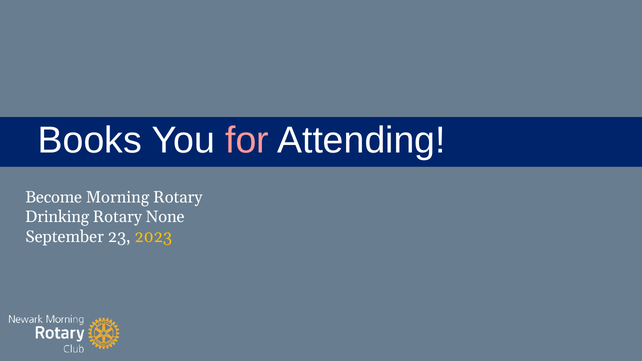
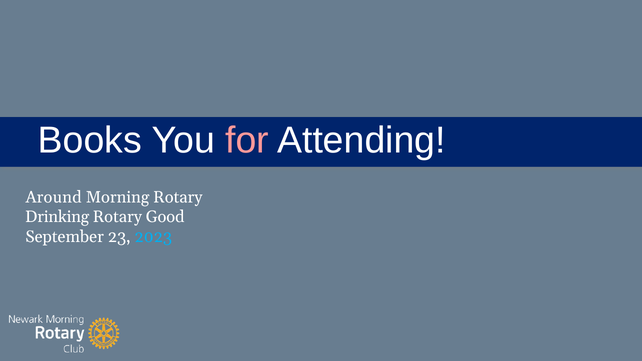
Become: Become -> Around
None: None -> Good
2023 colour: yellow -> light blue
